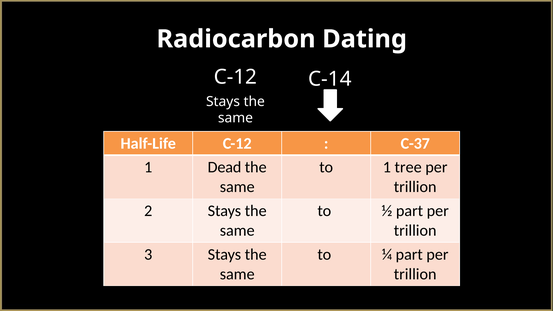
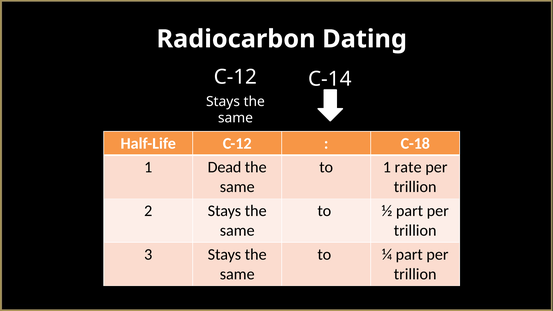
C-37: C-37 -> C-18
tree: tree -> rate
